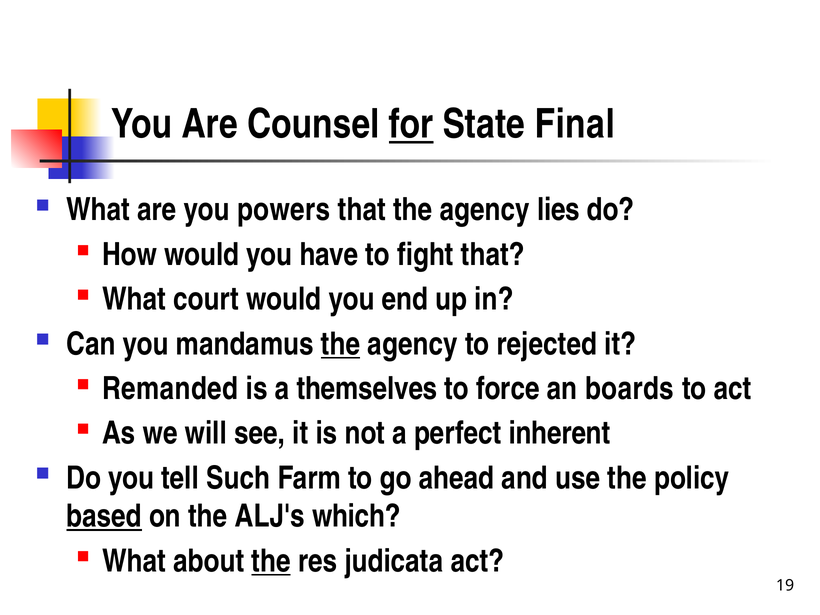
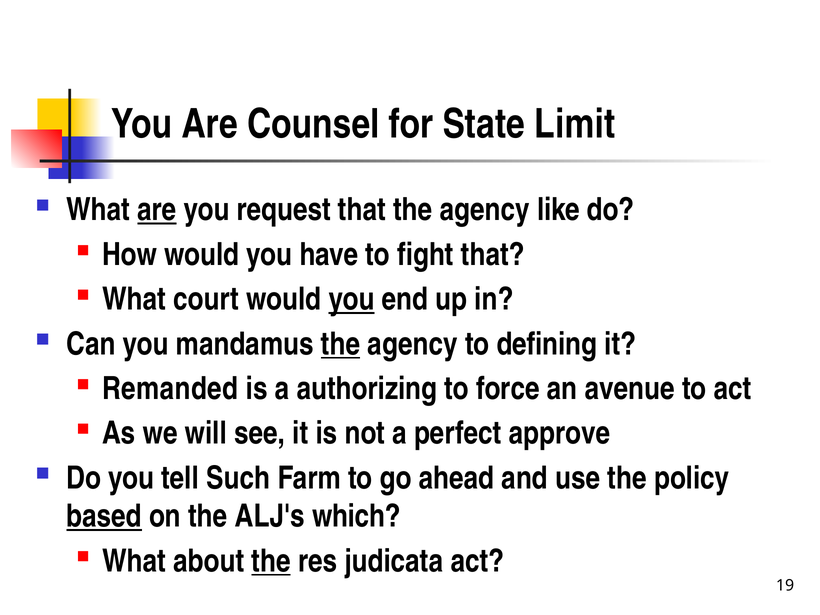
for underline: present -> none
Final: Final -> Limit
are at (157, 210) underline: none -> present
powers: powers -> request
lies: lies -> like
you at (352, 299) underline: none -> present
rejected: rejected -> defining
themselves: themselves -> authorizing
boards: boards -> avenue
inherent: inherent -> approve
